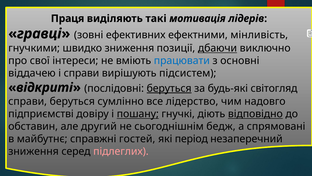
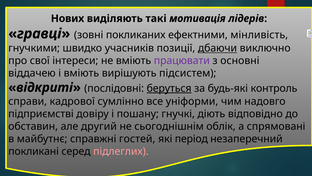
Праця: Праця -> Нових
ефективних: ефективних -> покликаних
швидко зниження: зниження -> учасників
працювати colour: blue -> purple
і справи: справи -> вміють
світогляд: світогляд -> контроль
справи беруться: беруться -> кадрової
лідерство: лідерство -> уніформи
пошану underline: present -> none
відповідно underline: present -> none
бедж: бедж -> облік
зниження at (34, 151): зниження -> покликані
